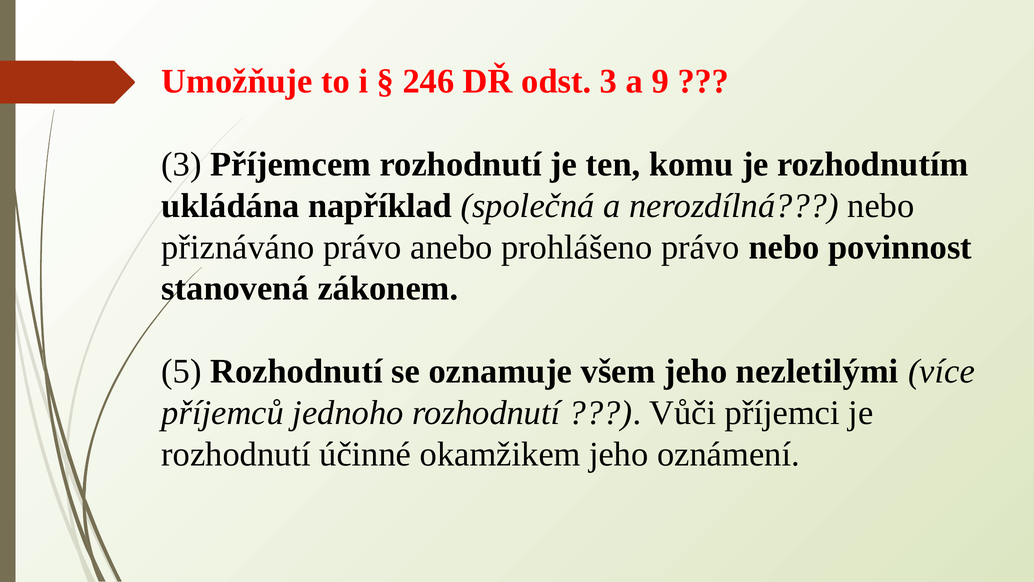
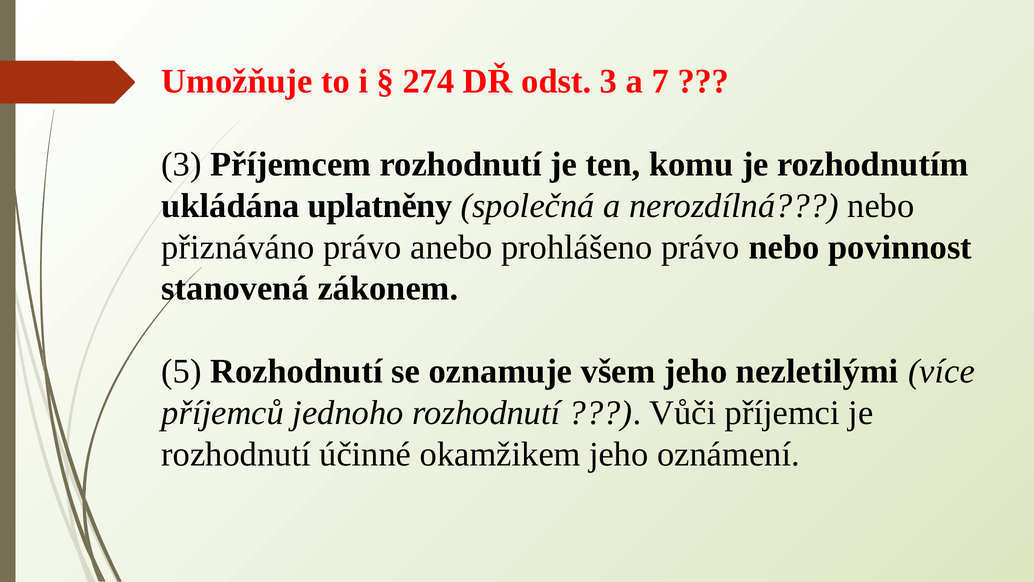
246: 246 -> 274
9: 9 -> 7
například: například -> uplatněny
